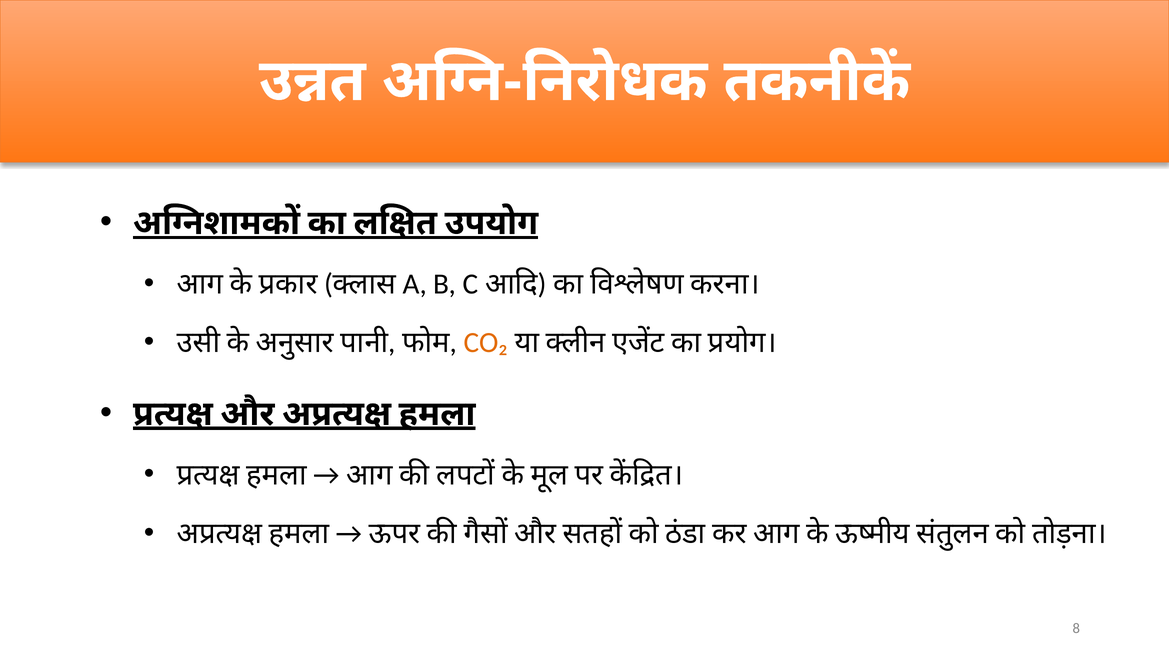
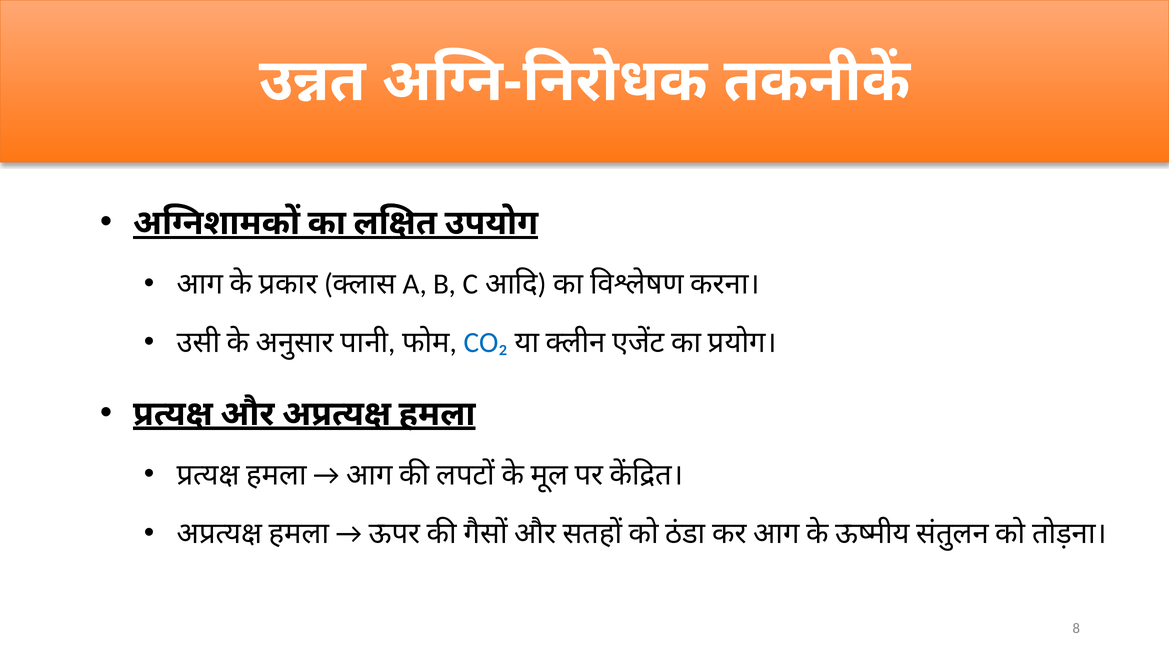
CO₂ colour: orange -> blue
